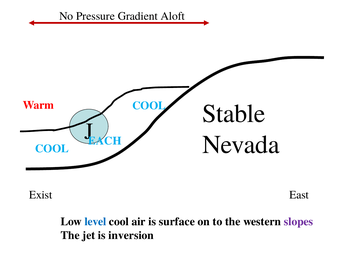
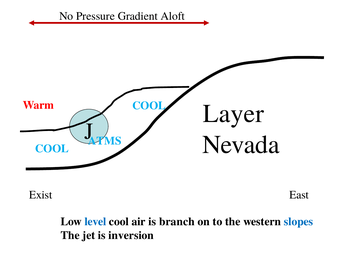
Stable: Stable -> Layer
EACH: EACH -> ATMS
surface: surface -> branch
slopes colour: purple -> blue
